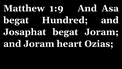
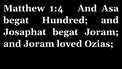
1:9: 1:9 -> 1:4
heart: heart -> loved
